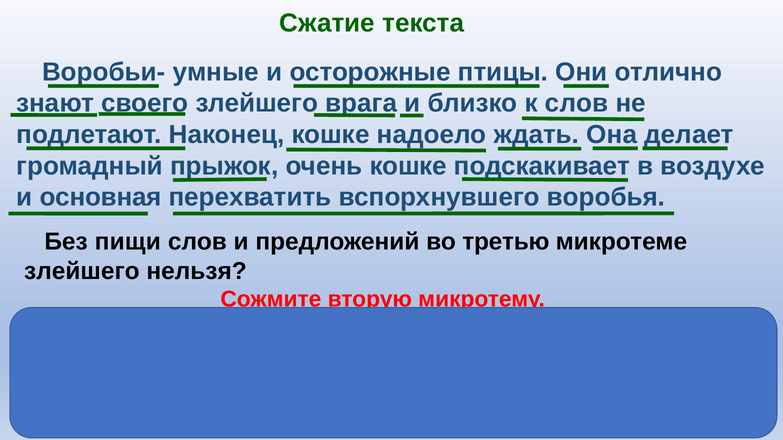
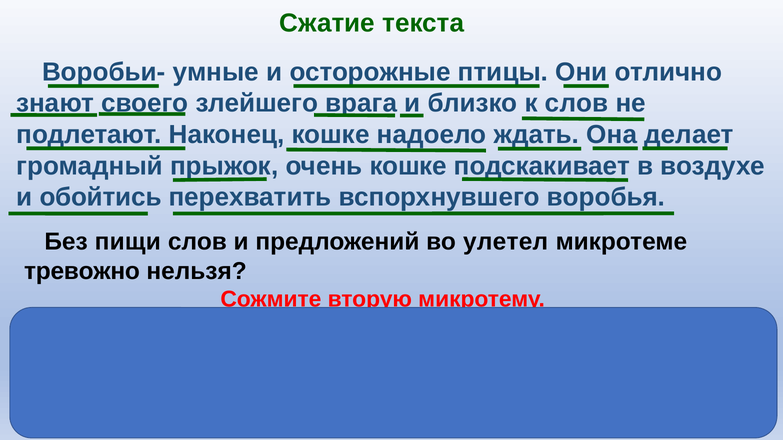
основная: основная -> обойтись
третью: третью -> улетел
злейшего at (82, 271): злейшего -> тревожно
